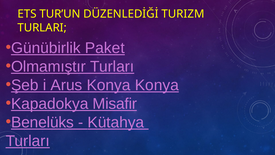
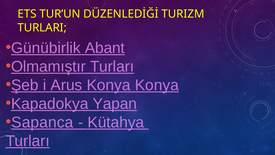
Paket: Paket -> Abant
Misafir: Misafir -> Yapan
Benelüks: Benelüks -> Sapanca
